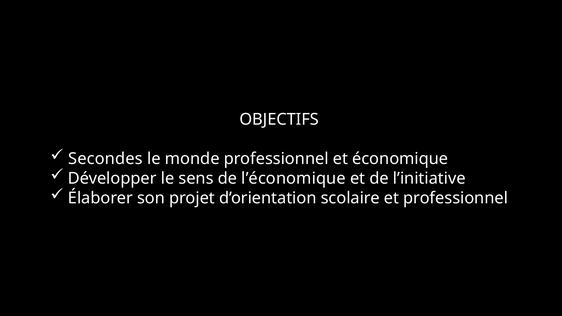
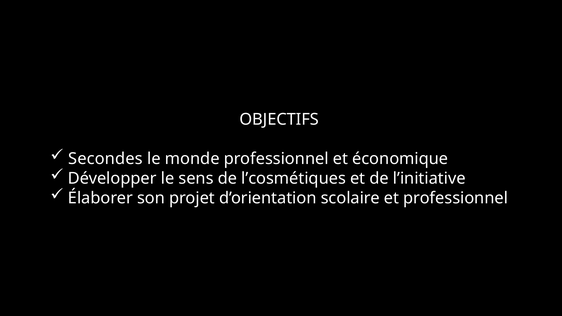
l’économique: l’économique -> l’cosmétiques
